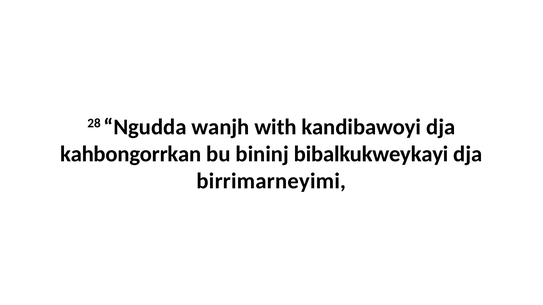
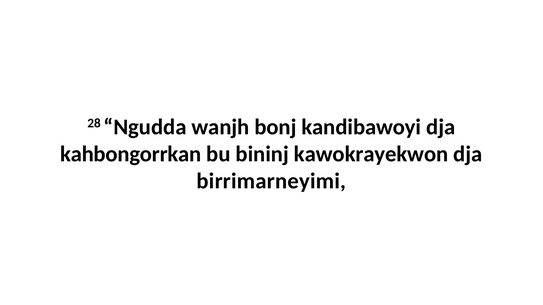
with: with -> bonj
bibalkukweykayi: bibalkukweykayi -> kawokrayekwon
